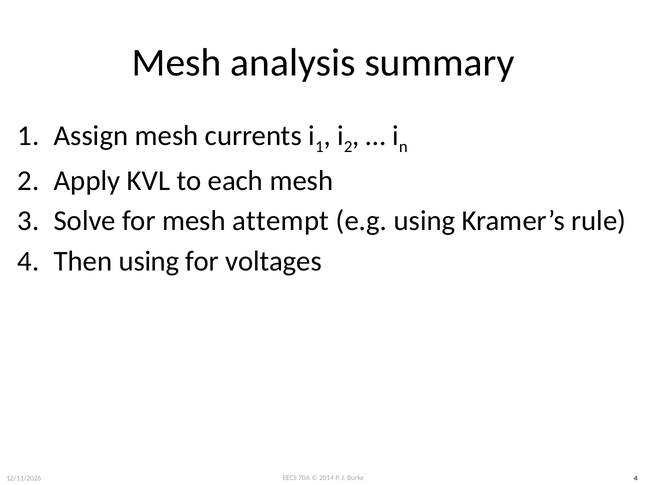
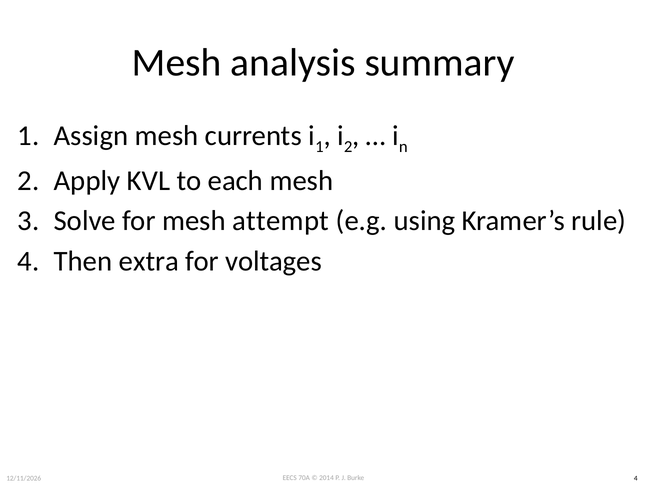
Then using: using -> extra
